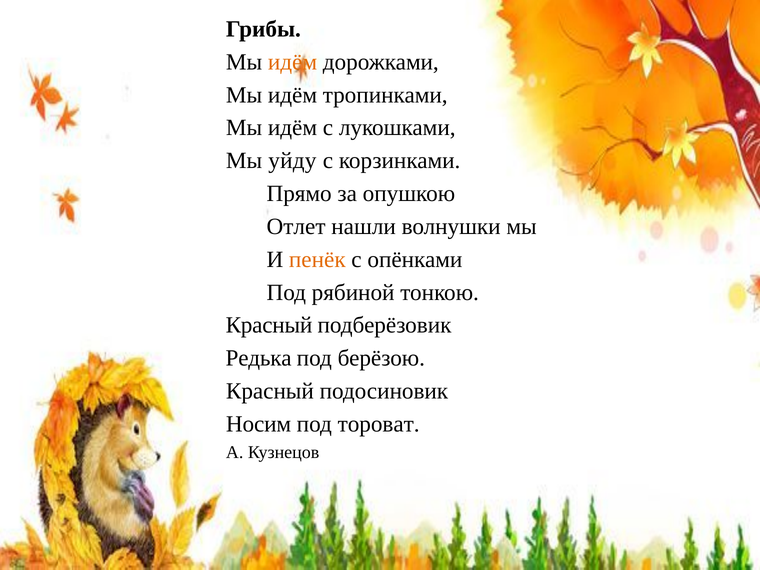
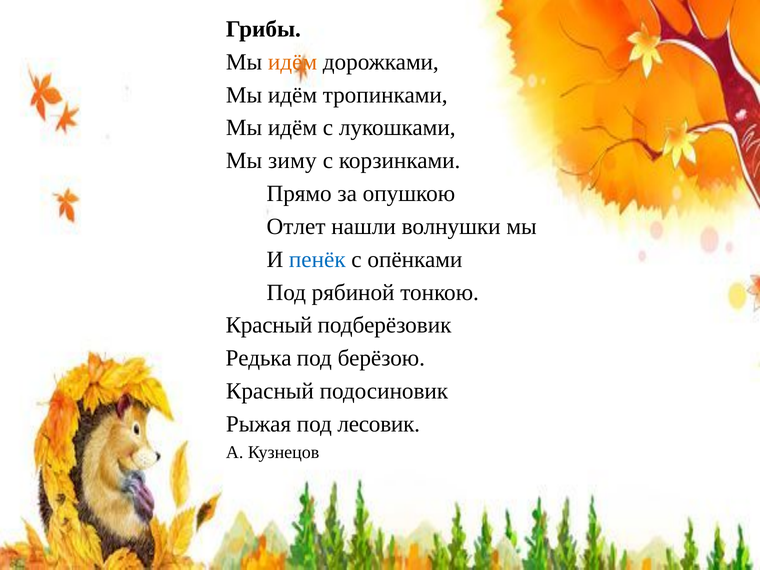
уйду: уйду -> зиму
пенёк colour: orange -> blue
Носим: Носим -> Рыжая
тороват: тороват -> лесовик
